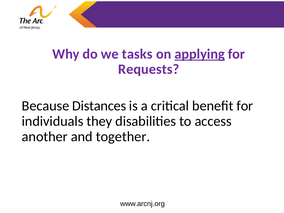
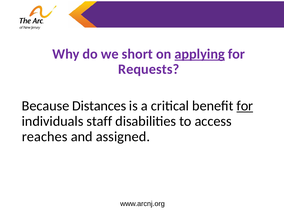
tasks: tasks -> short
for at (245, 106) underline: none -> present
they: they -> staff
another: another -> reaches
together: together -> assigned
